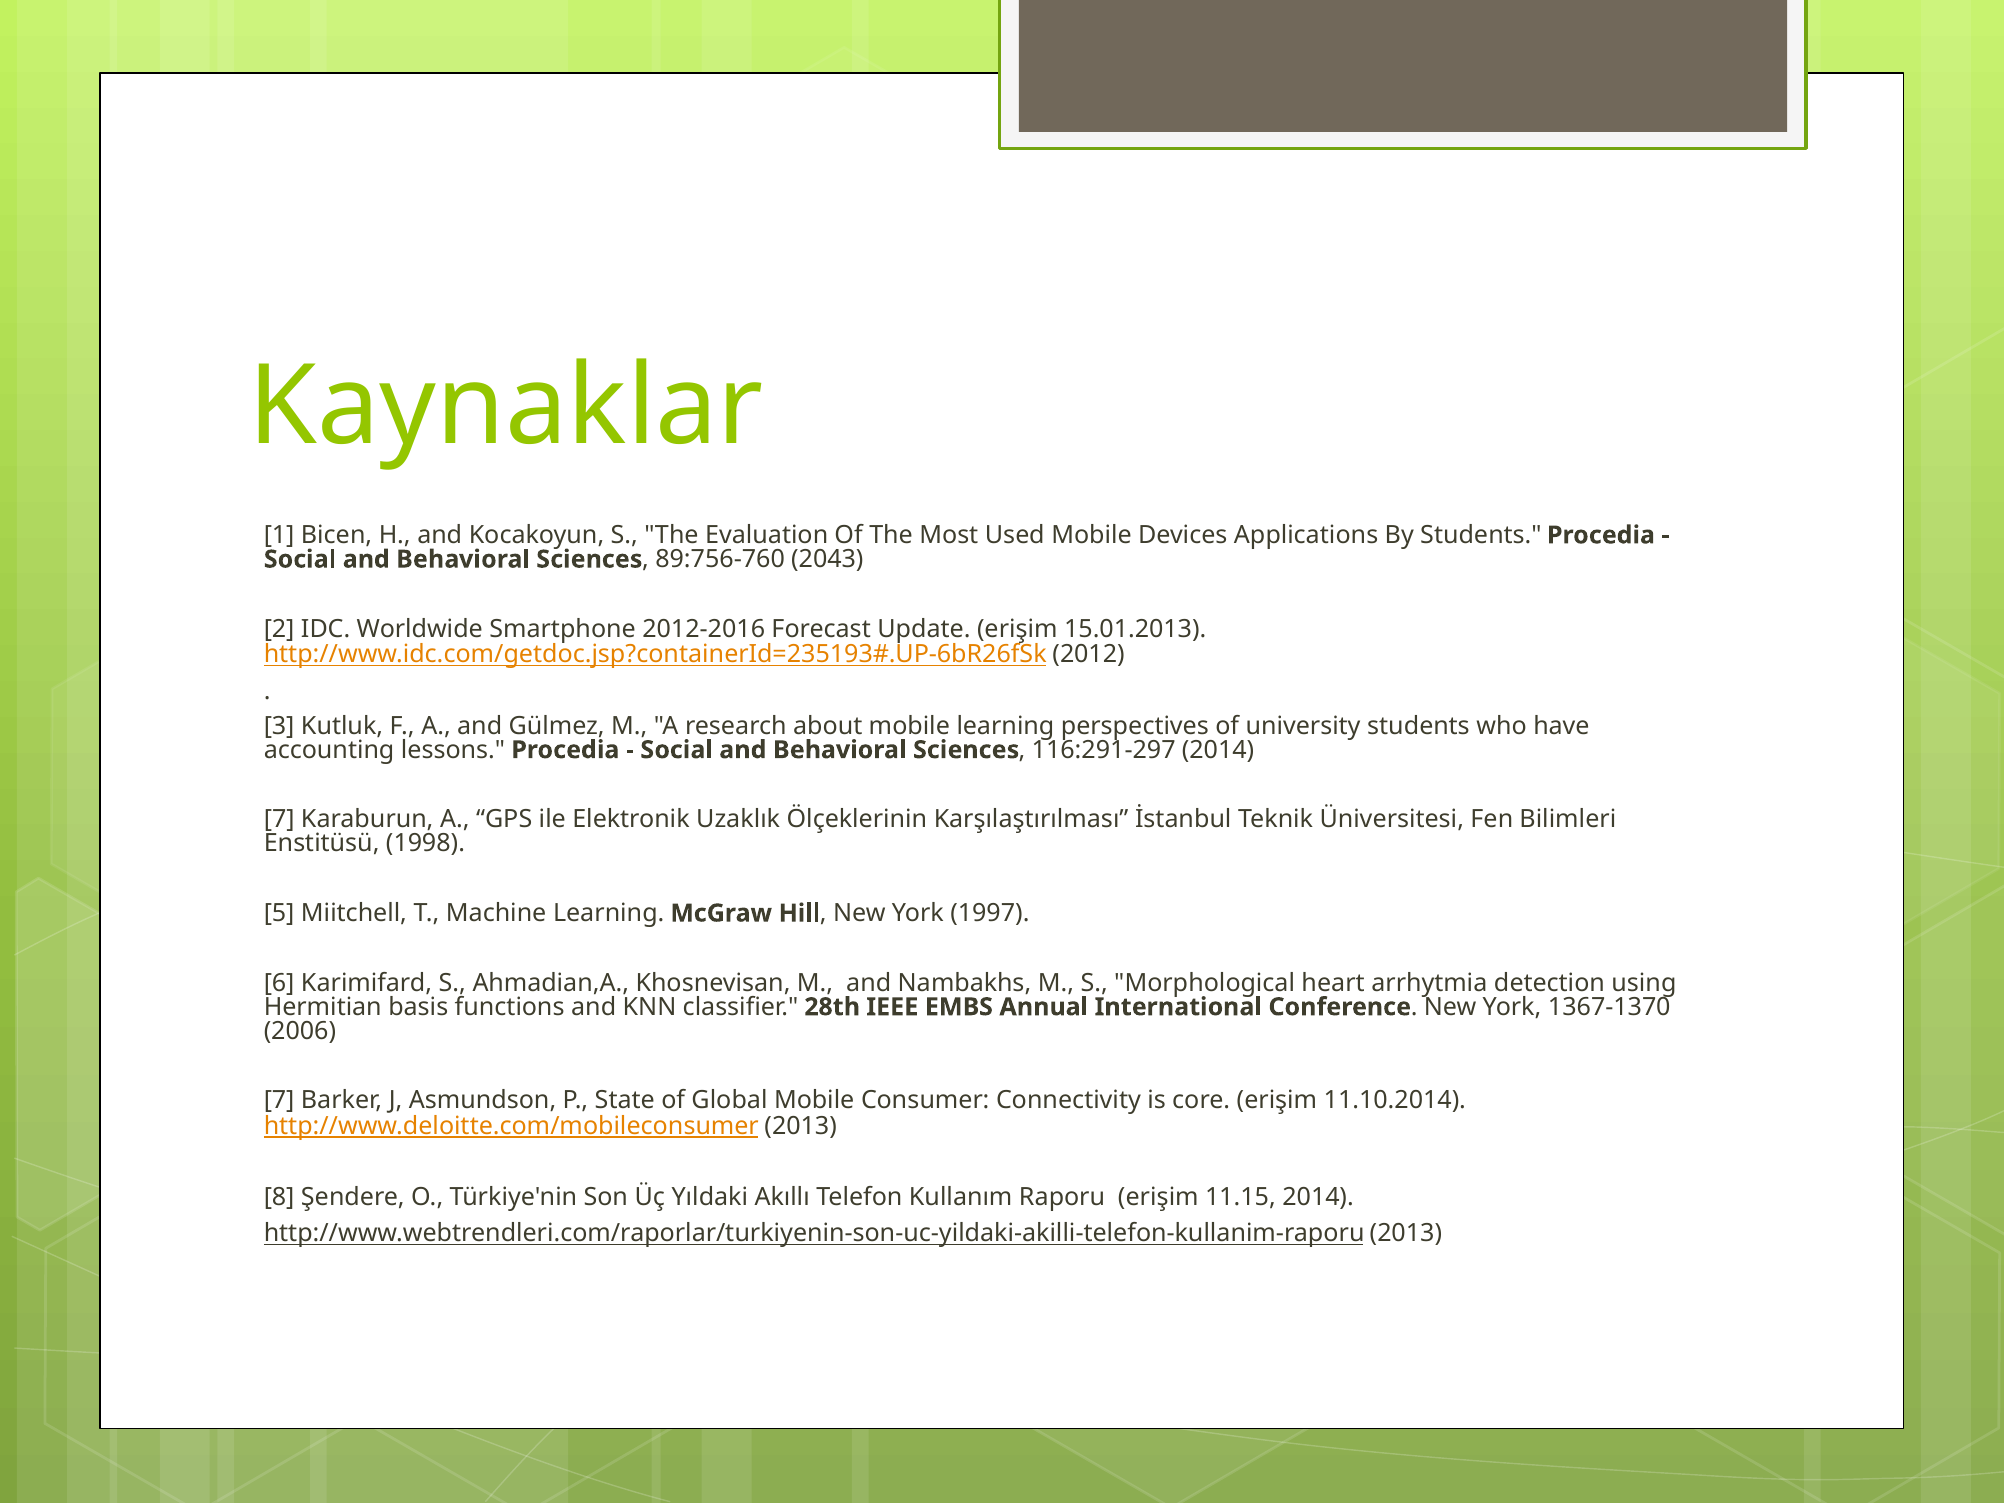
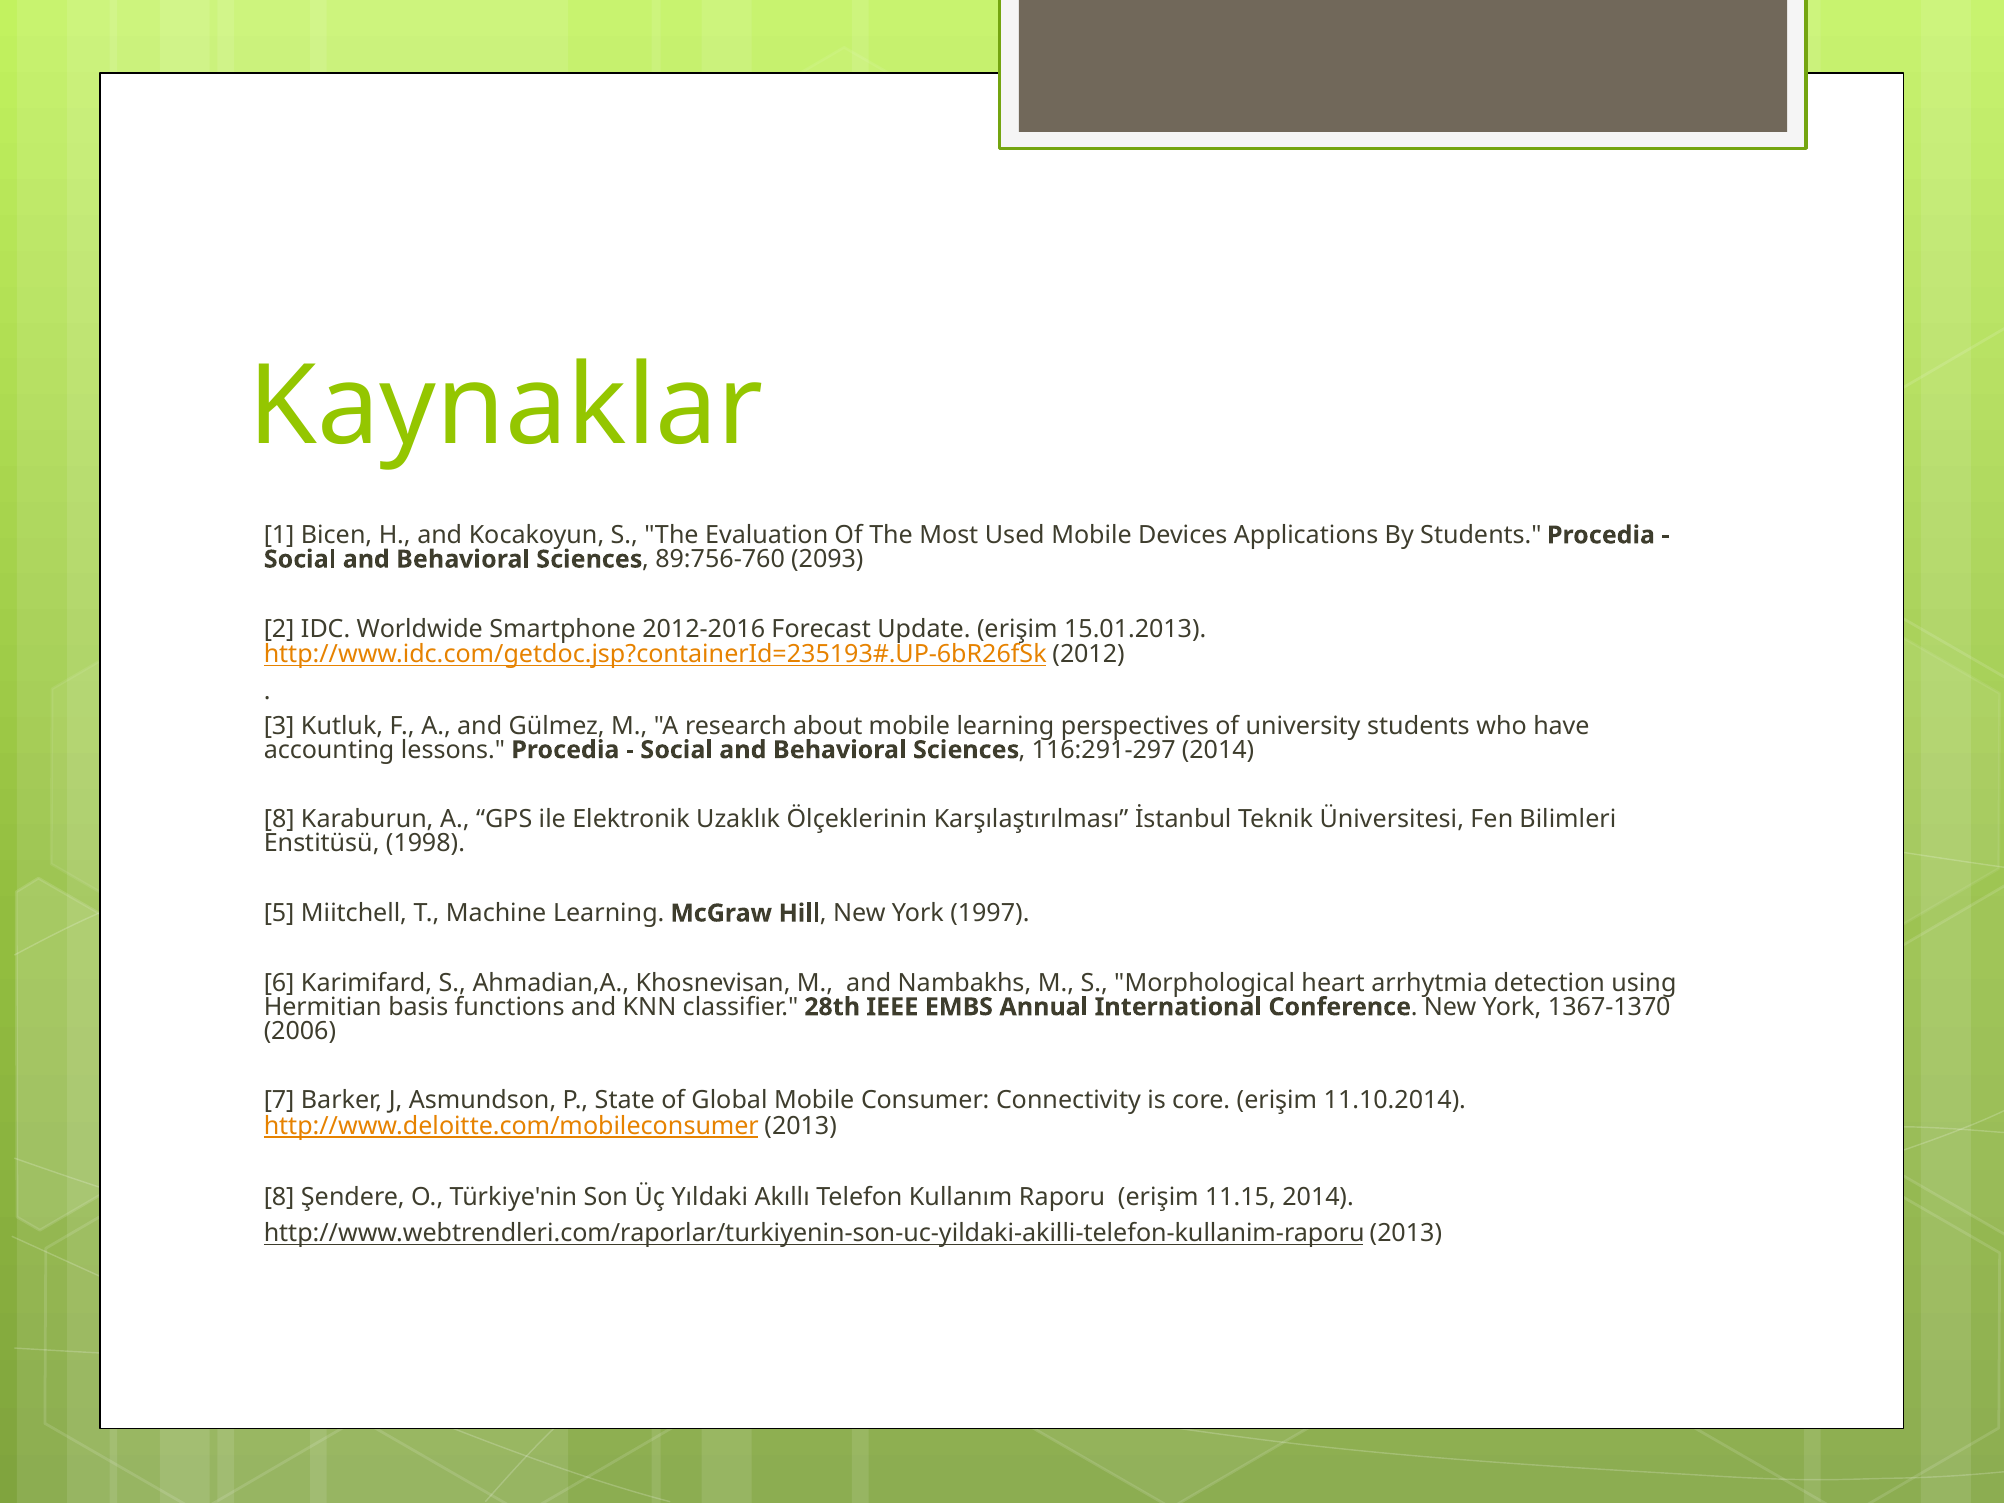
2043: 2043 -> 2093
7 at (279, 820): 7 -> 8
